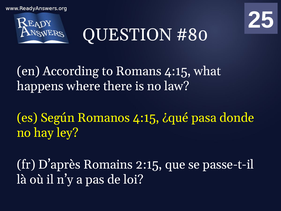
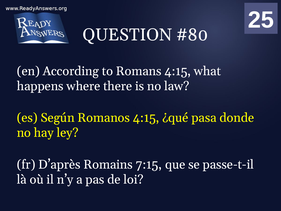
2:15: 2:15 -> 7:15
